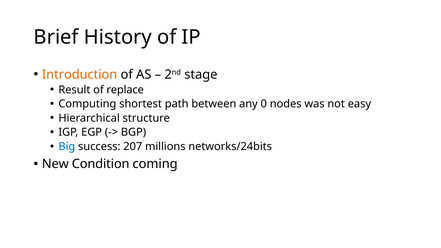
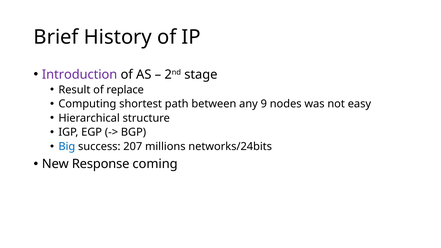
Introduction colour: orange -> purple
0: 0 -> 9
Condition: Condition -> Response
